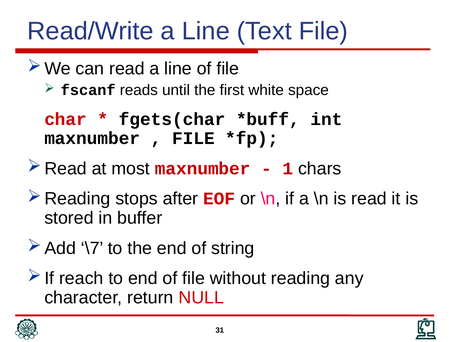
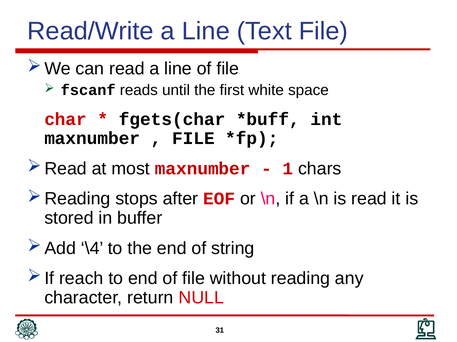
\7: \7 -> \4
